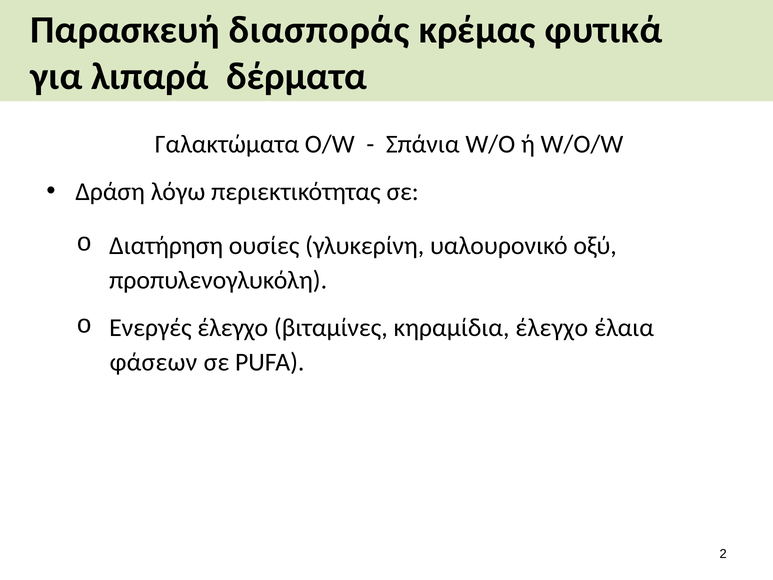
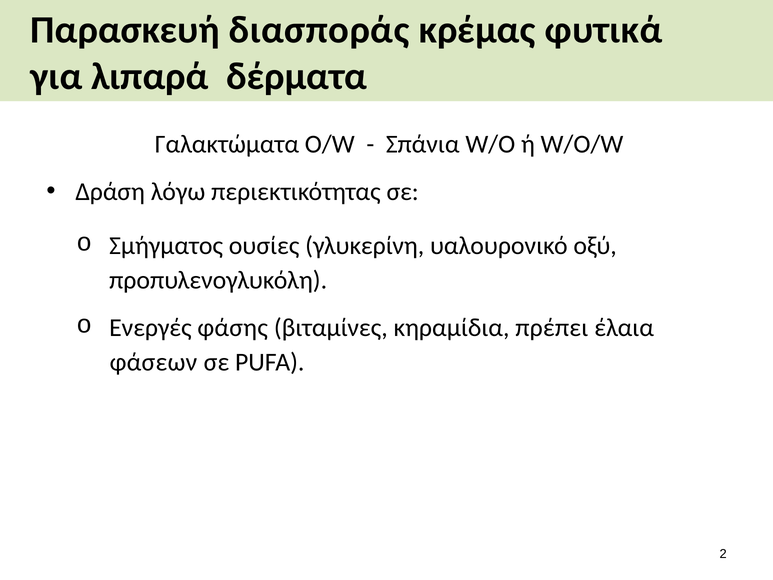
Διατήρηση: Διατήρηση -> Σμήγματος
Ενεργές έλεγχο: έλεγχο -> φάσης
κηραμίδια έλεγχο: έλεγχο -> πρέπει
